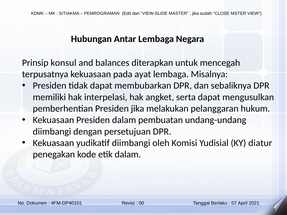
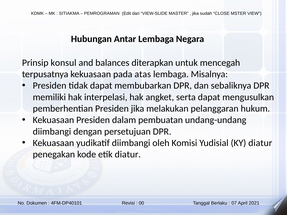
ayat: ayat -> atas
etik dalam: dalam -> diatur
